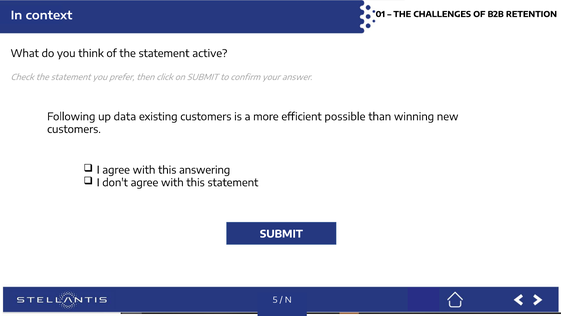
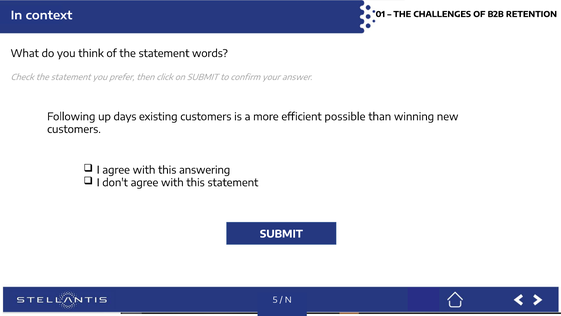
active: active -> words
data: data -> days
